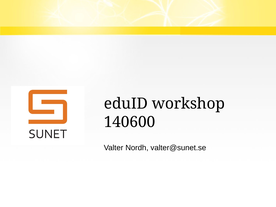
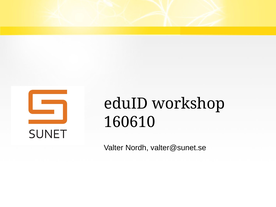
140600: 140600 -> 160610
